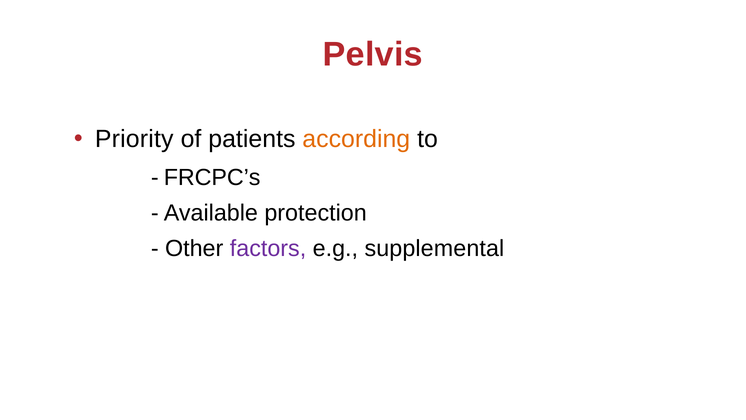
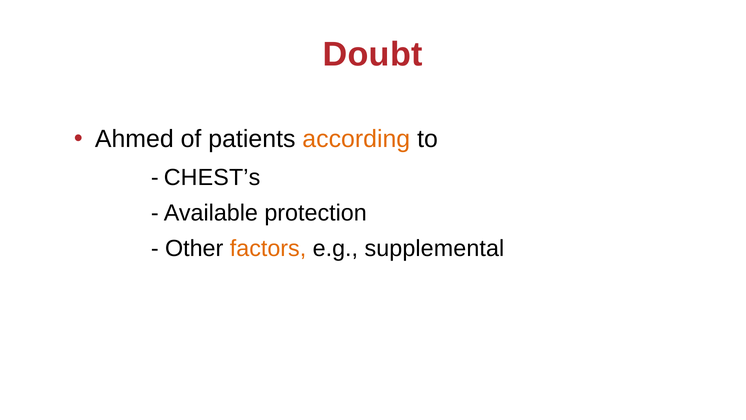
Pelvis: Pelvis -> Doubt
Priority: Priority -> Ahmed
FRCPC’s: FRCPC’s -> CHEST’s
factors colour: purple -> orange
